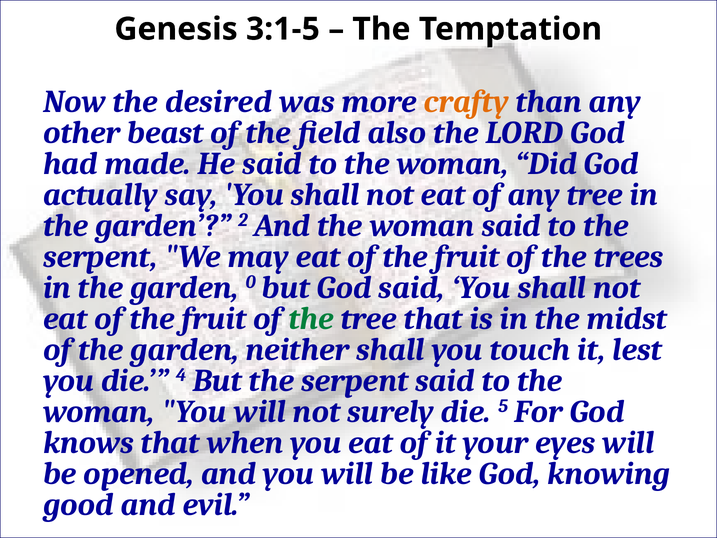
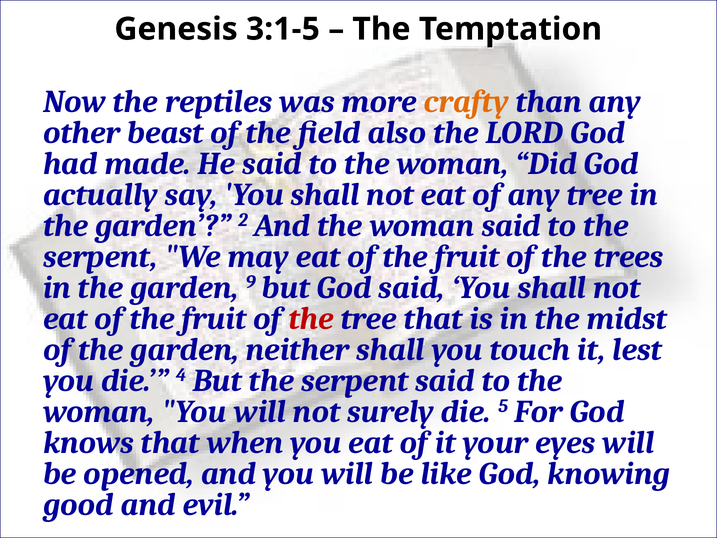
desired: desired -> reptiles
0: 0 -> 9
the at (311, 318) colour: green -> red
